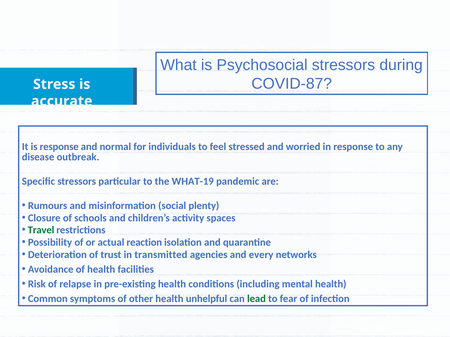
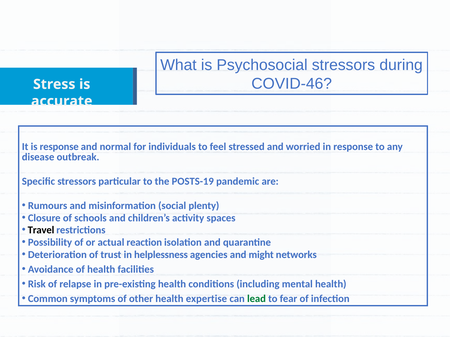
COVID-87: COVID-87 -> COVID-46
WHAT-19: WHAT-19 -> POSTS-19
Travel colour: green -> black
transmitted: transmitted -> helplessness
every: every -> might
unhelpful: unhelpful -> expertise
